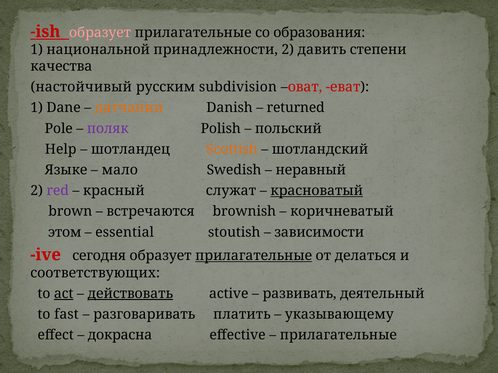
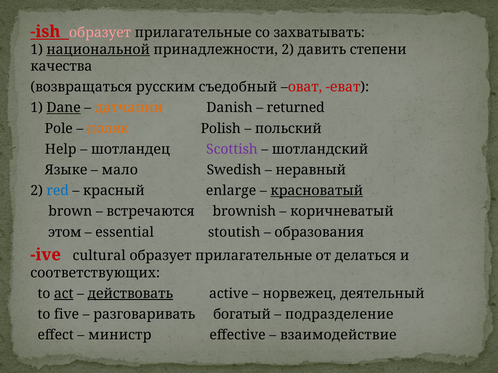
образования: образования -> захватывать
национальной underline: none -> present
настойчивый: настойчивый -> возвращаться
subdivision: subdivision -> съедобный
Dane underline: none -> present
поляк colour: purple -> orange
Scottish colour: orange -> purple
red colour: purple -> blue
служат: служат -> enlarge
зависимости: зависимости -> образования
сегодня: сегодня -> cultural
прилагательные at (254, 256) underline: present -> none
развивать: развивать -> норвежец
fast: fast -> five
платить: платить -> богатый
указывающему: указывающему -> подразделение
докрасна: докрасна -> министр
прилагательные at (338, 335): прилагательные -> взаимодействие
